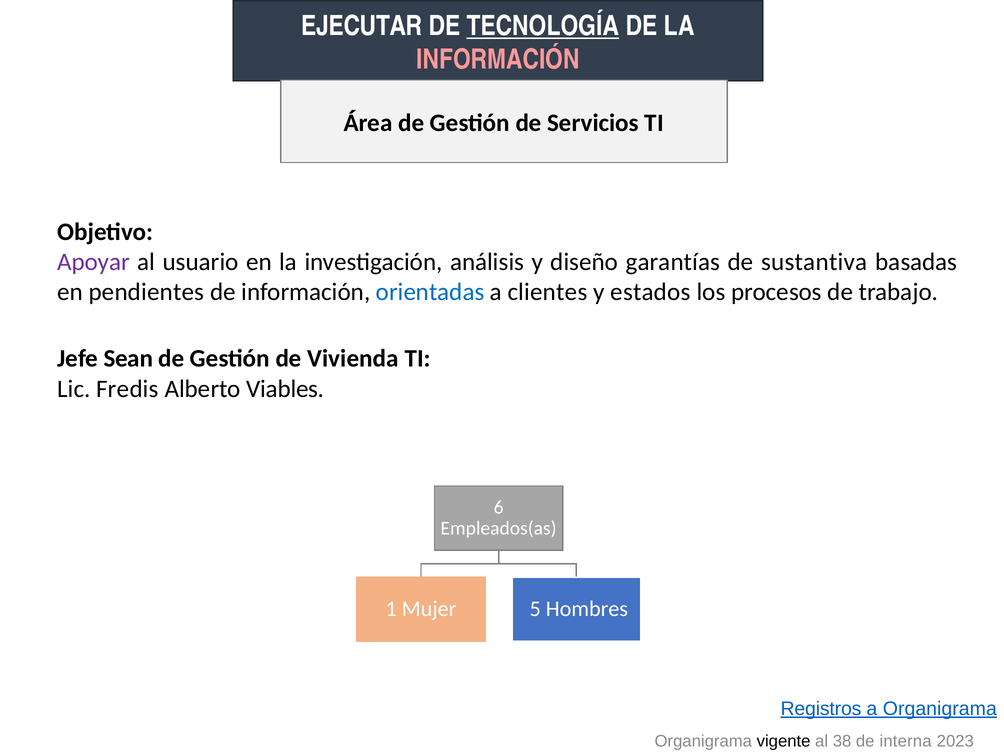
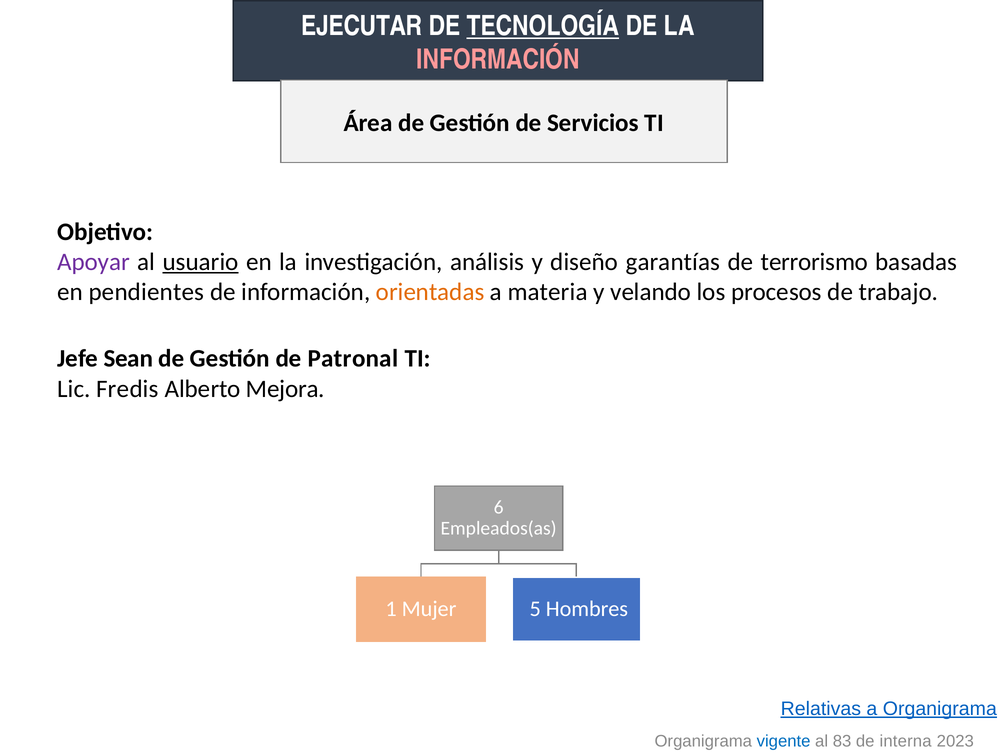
usuario underline: none -> present
sustantiva: sustantiva -> terrorismo
orientadas colour: blue -> orange
clientes: clientes -> materia
estados: estados -> velando
Vivienda: Vivienda -> Patronal
Viables: Viables -> Mejora
Registros: Registros -> Relativas
vigente colour: black -> blue
38: 38 -> 83
